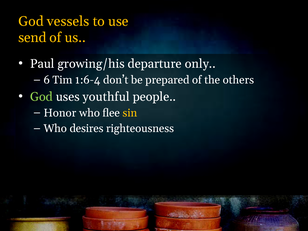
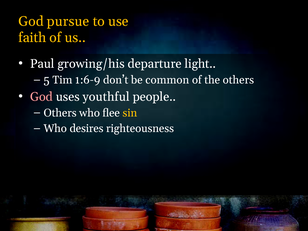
vessels: vessels -> pursue
send: send -> faith
only: only -> light
6: 6 -> 5
1:6-4: 1:6-4 -> 1:6-9
prepared: prepared -> common
God at (41, 97) colour: light green -> pink
Honor at (60, 113): Honor -> Others
